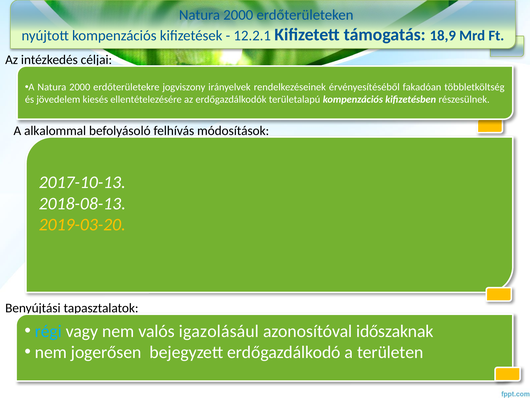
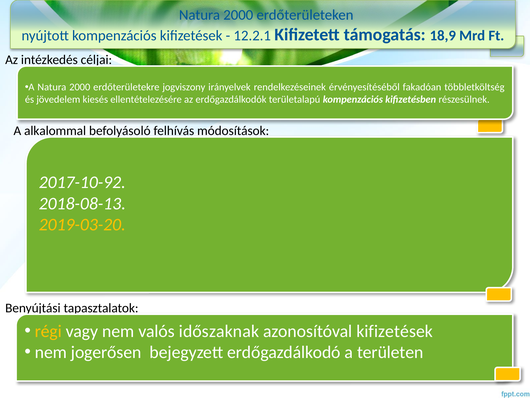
2017-10-13: 2017-10-13 -> 2017-10-92
régi colour: light blue -> yellow
igazolásául: igazolásául -> időszaknak
azonosítóval időszaknak: időszaknak -> kifizetések
